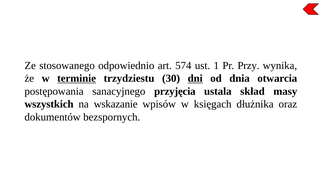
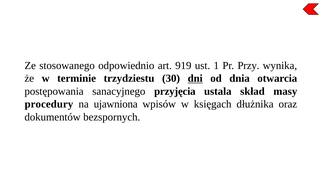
574: 574 -> 919
terminie underline: present -> none
wszystkich: wszystkich -> procedury
wskazanie: wskazanie -> ujawniona
